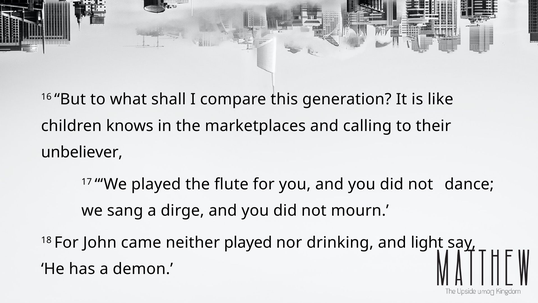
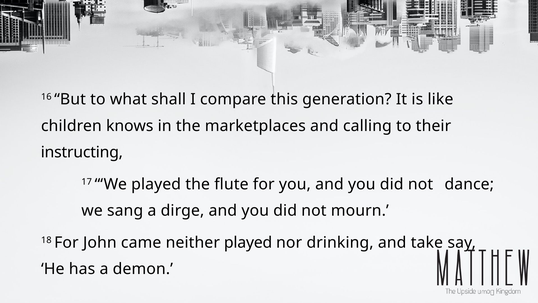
unbeliever: unbeliever -> instructing
light: light -> take
